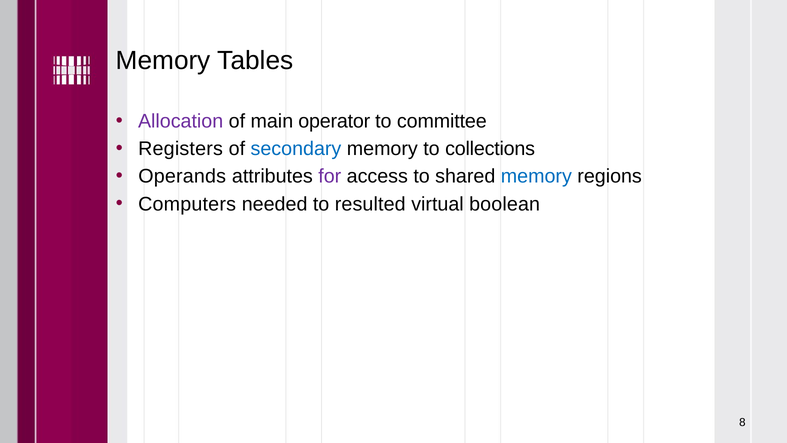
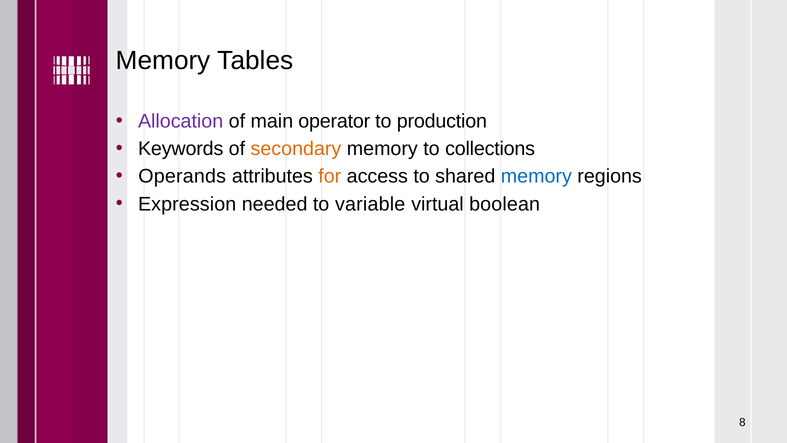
committee: committee -> production
Registers: Registers -> Keywords
secondary colour: blue -> orange
for colour: purple -> orange
Computers: Computers -> Expression
resulted: resulted -> variable
